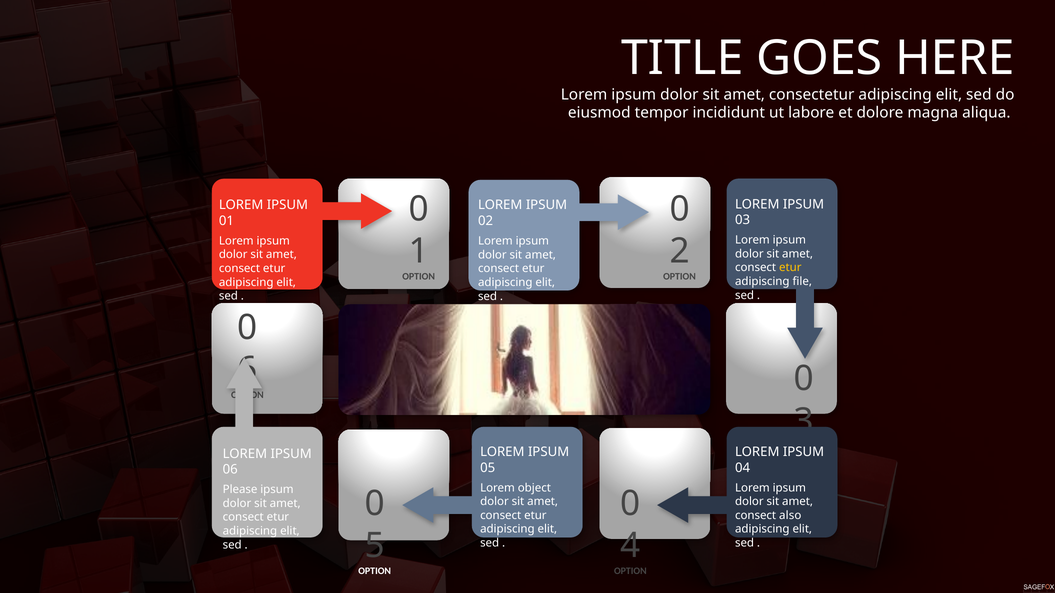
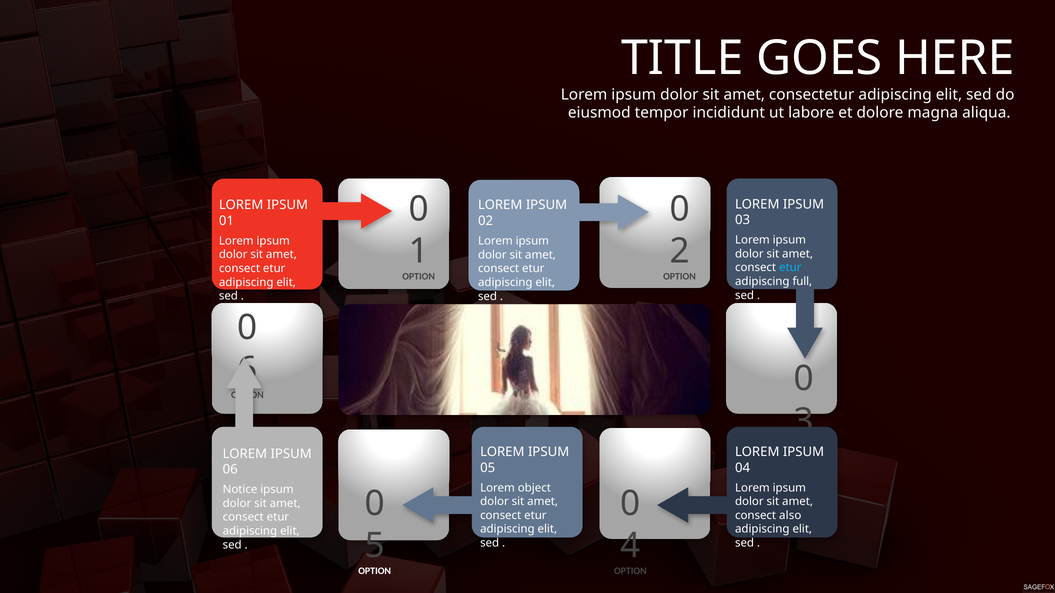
etur at (790, 268) colour: yellow -> light blue
file: file -> full
Please: Please -> Notice
